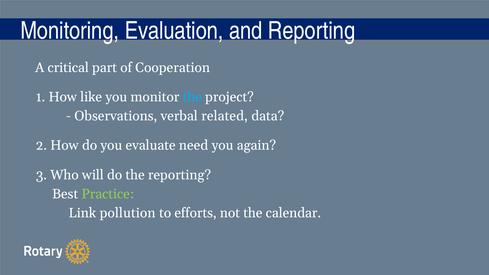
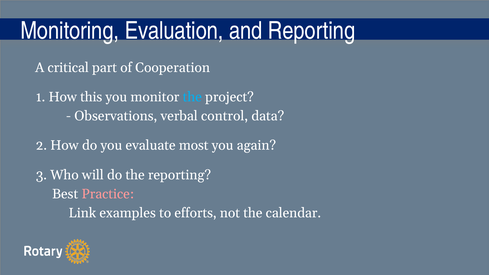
like: like -> this
related: related -> control
need: need -> most
Practice colour: light green -> pink
pollution: pollution -> examples
